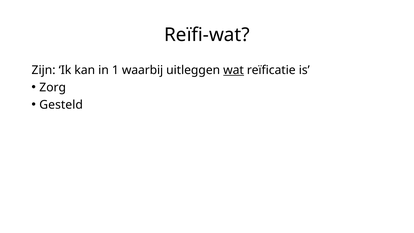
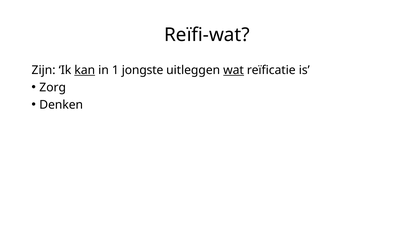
kan underline: none -> present
waarbij: waarbij -> jongste
Gesteld: Gesteld -> Denken
